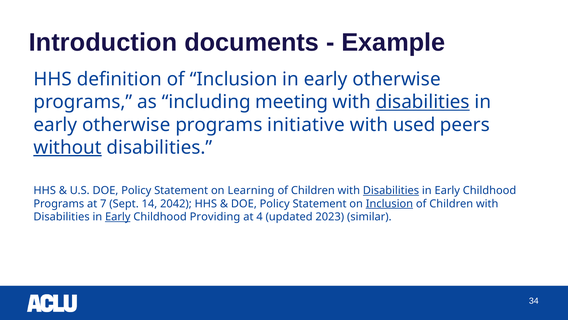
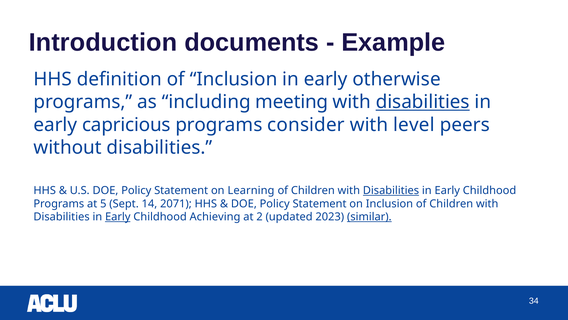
otherwise at (126, 125): otherwise -> capricious
initiative: initiative -> consider
used: used -> level
without underline: present -> none
7: 7 -> 5
2042: 2042 -> 2071
Inclusion at (389, 203) underline: present -> none
Providing: Providing -> Achieving
4: 4 -> 2
similar underline: none -> present
